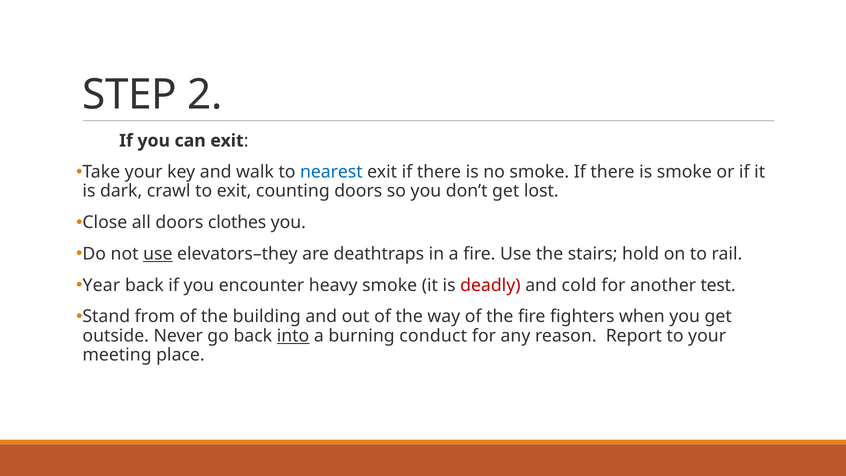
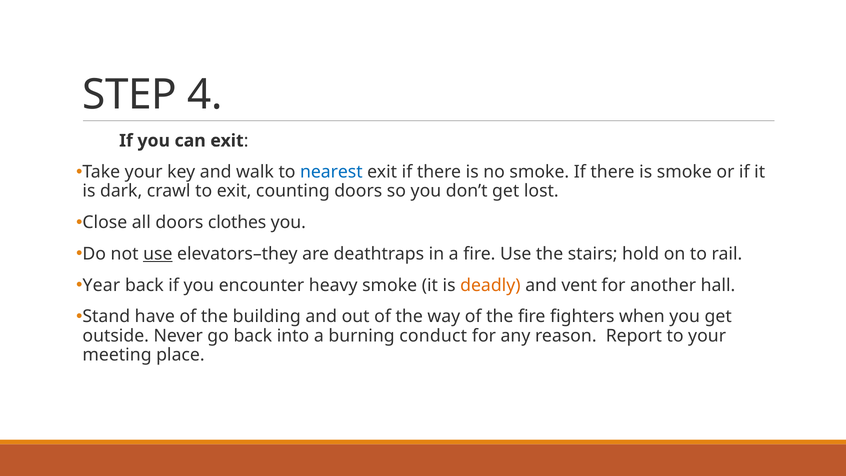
2: 2 -> 4
deadly colour: red -> orange
cold: cold -> vent
test: test -> hall
from: from -> have
into underline: present -> none
